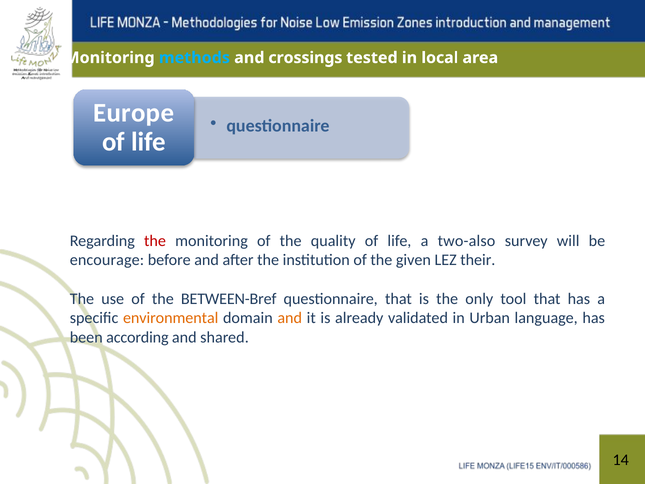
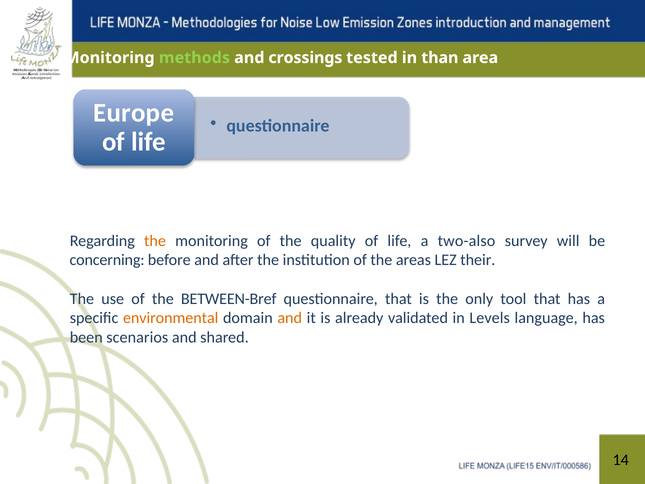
methods colour: light blue -> light green
local: local -> than
the at (155, 241) colour: red -> orange
encourage: encourage -> concerning
given: given -> areas
Urban: Urban -> Levels
according: according -> scenarios
